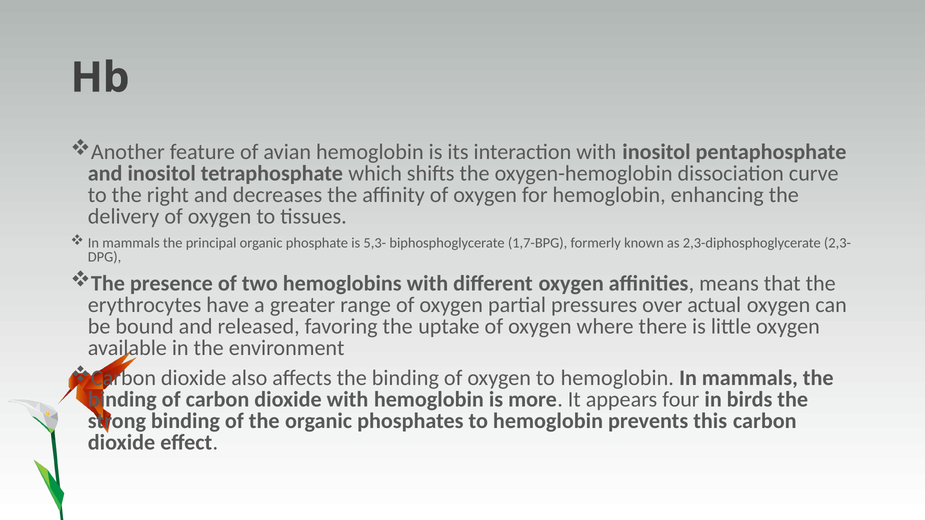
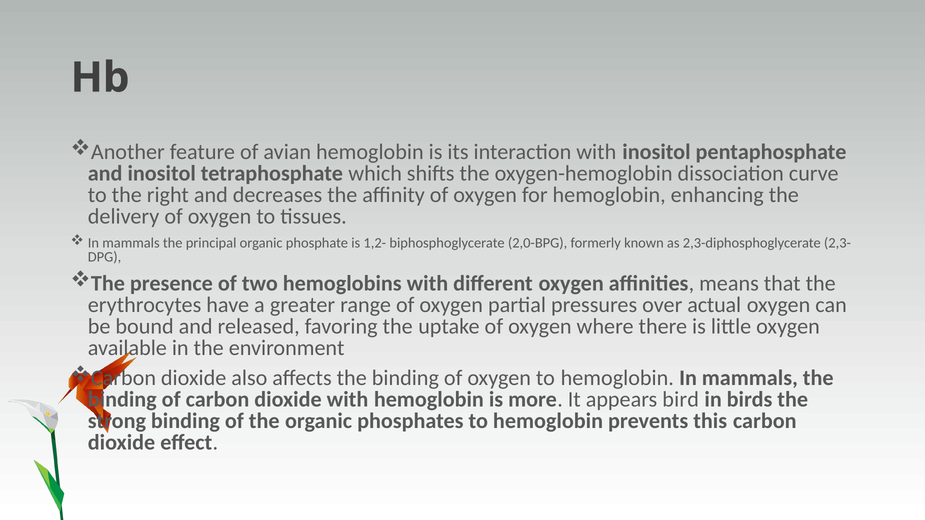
5,3-: 5,3- -> 1,2-
1,7-BPG: 1,7-BPG -> 2,0-BPG
four: four -> bird
